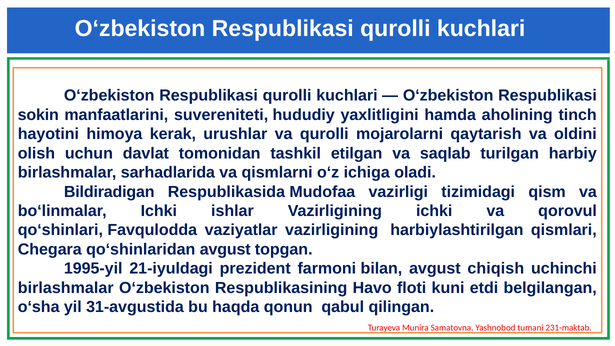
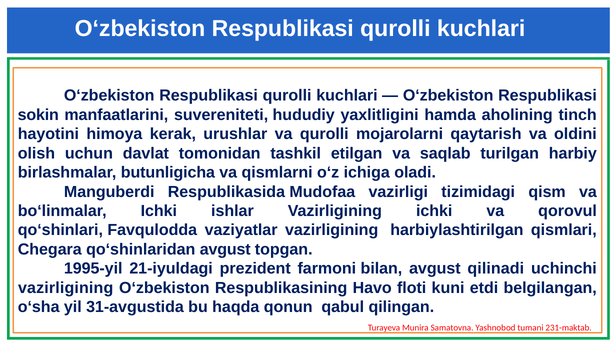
sarhadlarida: sarhadlarida -> butunligicha
Bildiradigan: Bildiradigan -> Manguberdi
chiqish: chiqish -> qilinadi
birlashmalar at (66, 288): birlashmalar -> vazirligining
